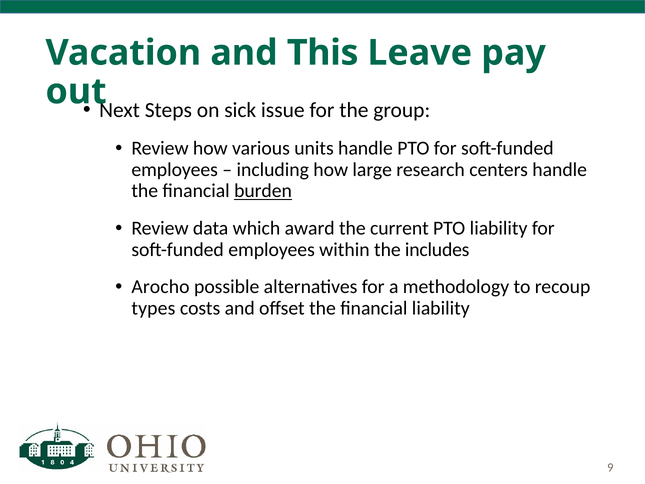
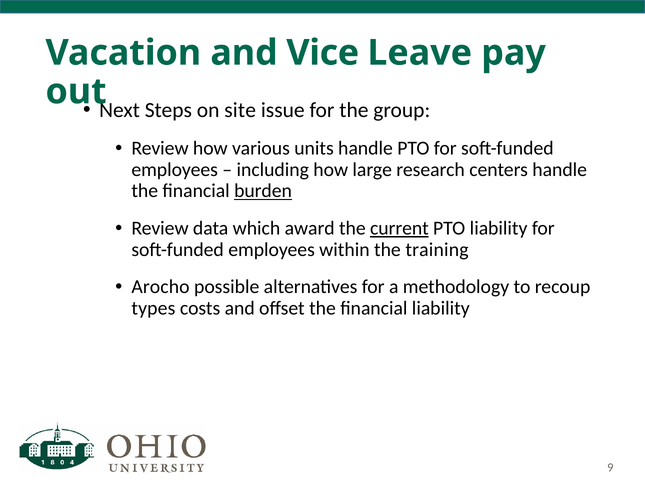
This: This -> Vice
sick: sick -> site
current underline: none -> present
includes: includes -> training
